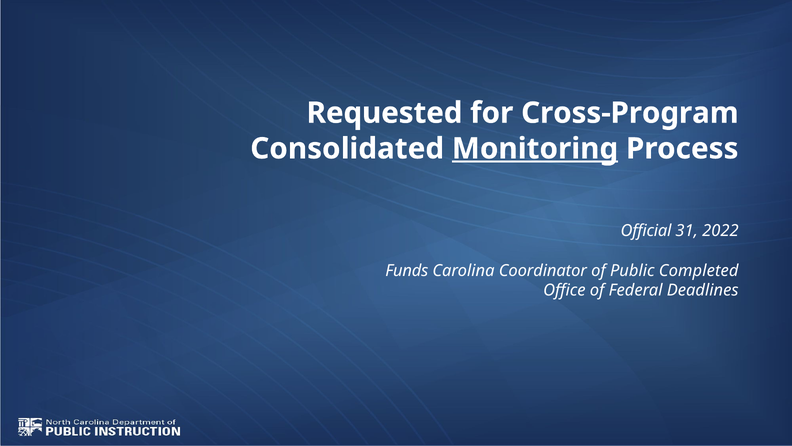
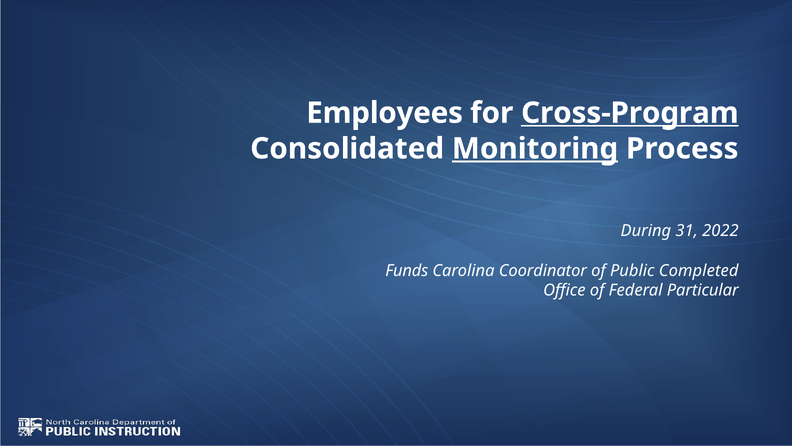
Requested: Requested -> Employees
Cross-Program underline: none -> present
Official: Official -> During
Deadlines: Deadlines -> Particular
